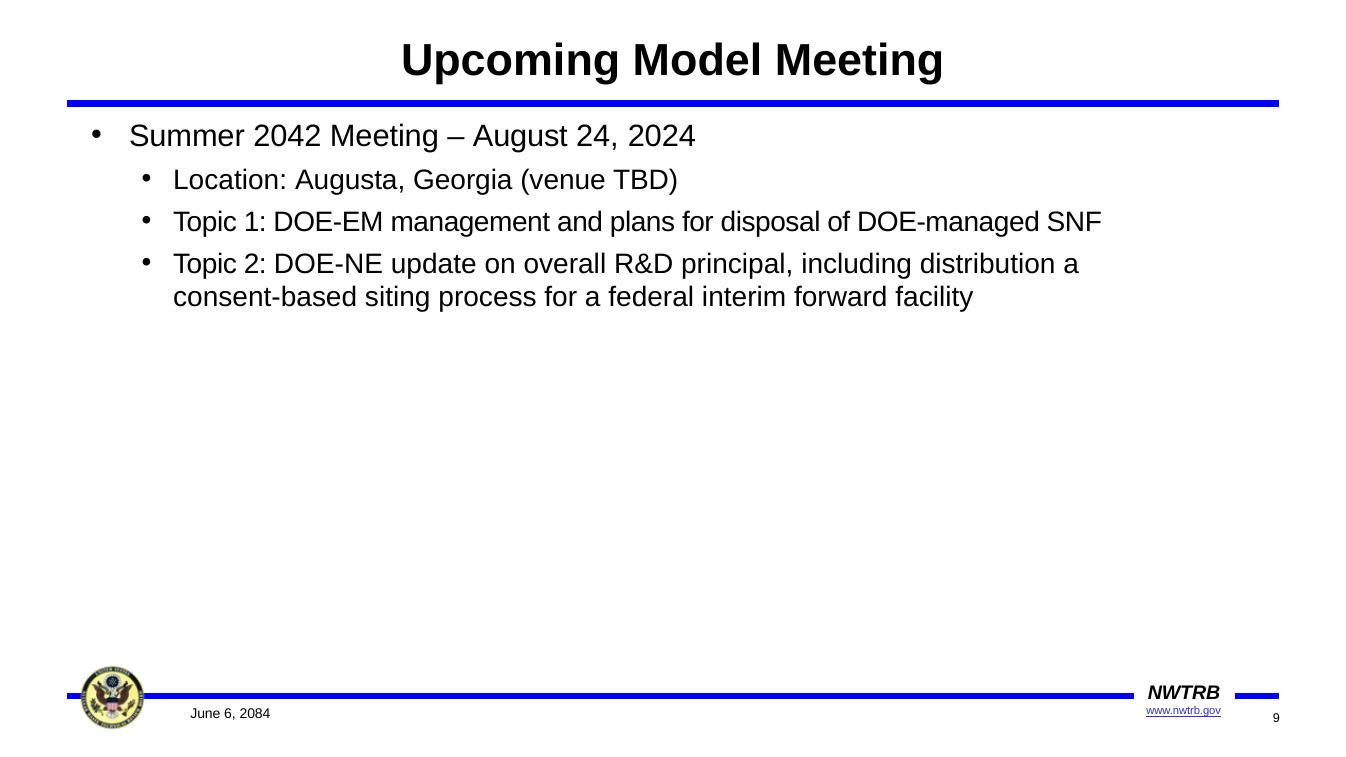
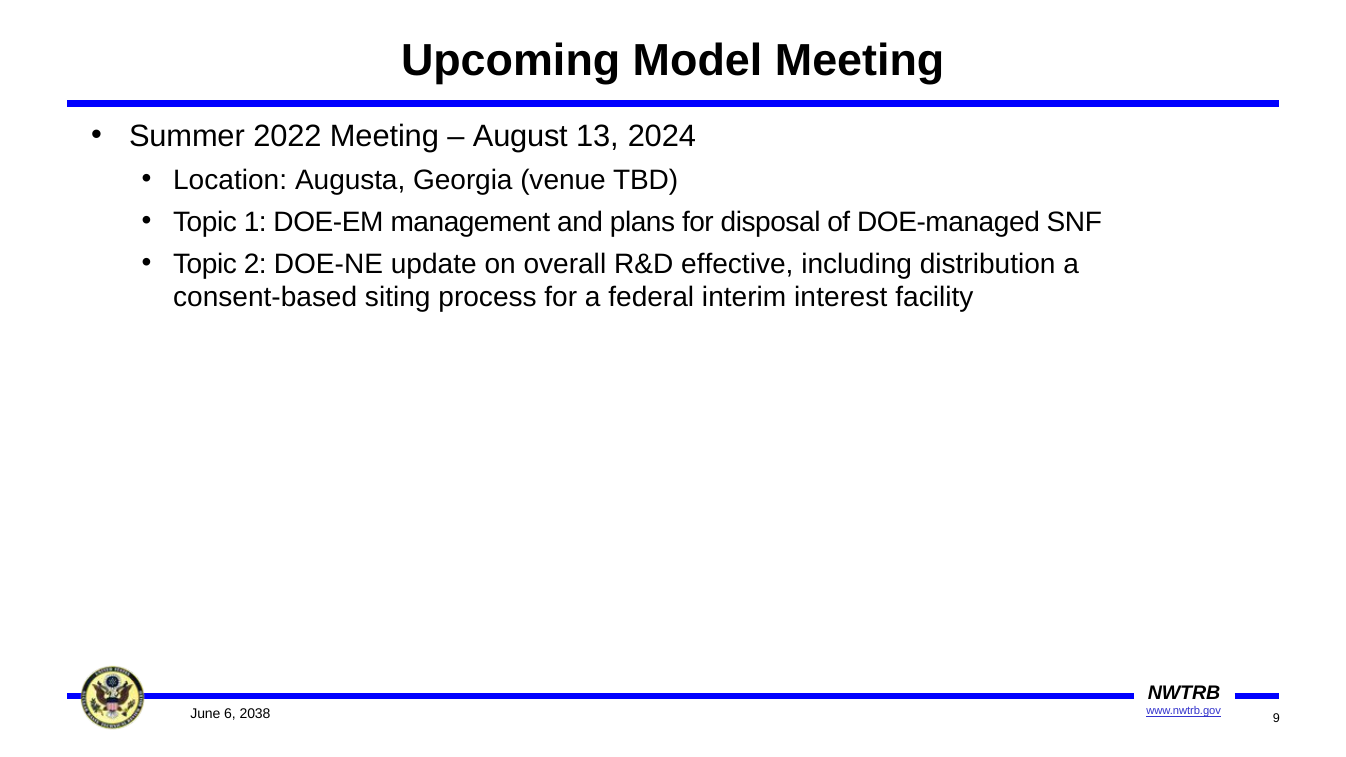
2042: 2042 -> 2022
24: 24 -> 13
principal: principal -> effective
forward: forward -> interest
2084: 2084 -> 2038
